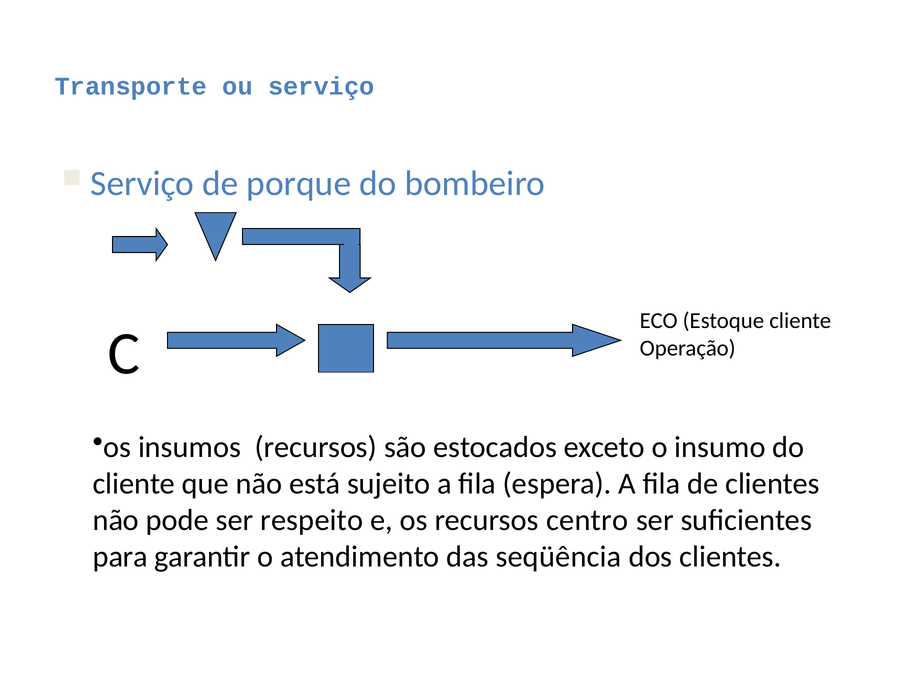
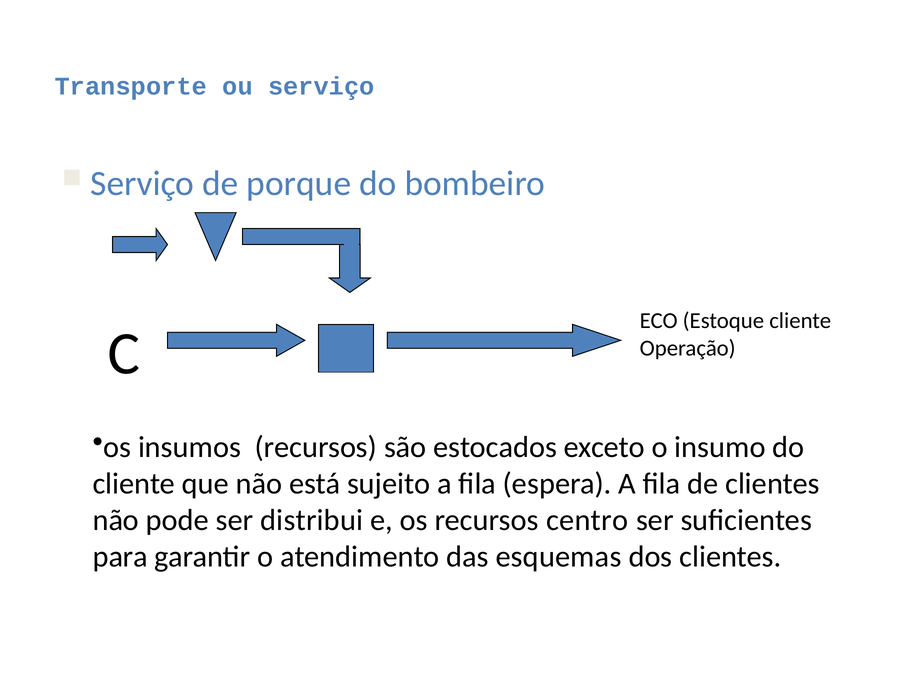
respeito: respeito -> distribui
seqüência: seqüência -> esquemas
